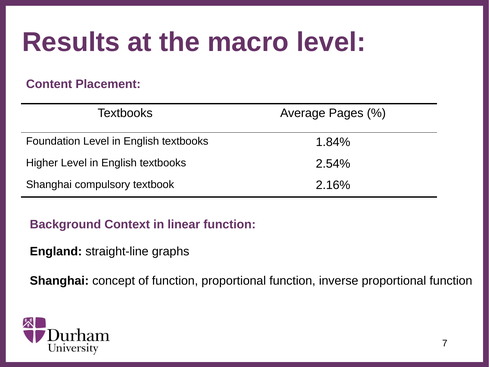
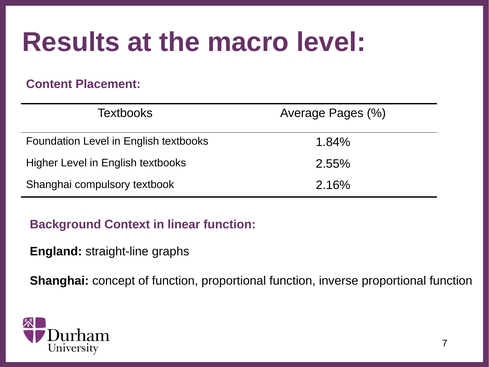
2.54%: 2.54% -> 2.55%
